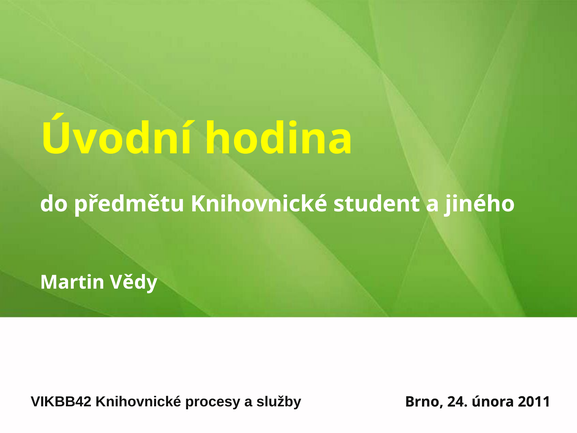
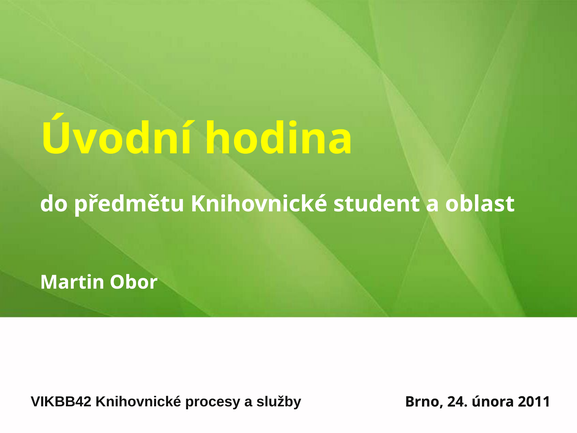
jiného: jiného -> oblast
Vědy: Vědy -> Obor
